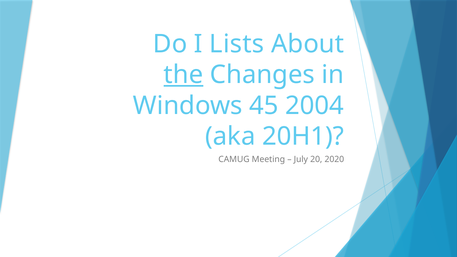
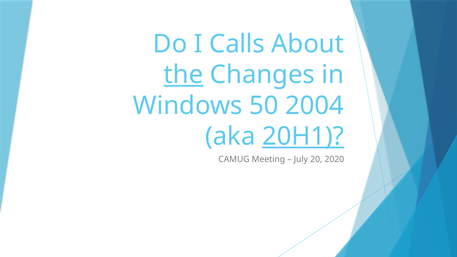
Lists: Lists -> Calls
45: 45 -> 50
20H1 underline: none -> present
